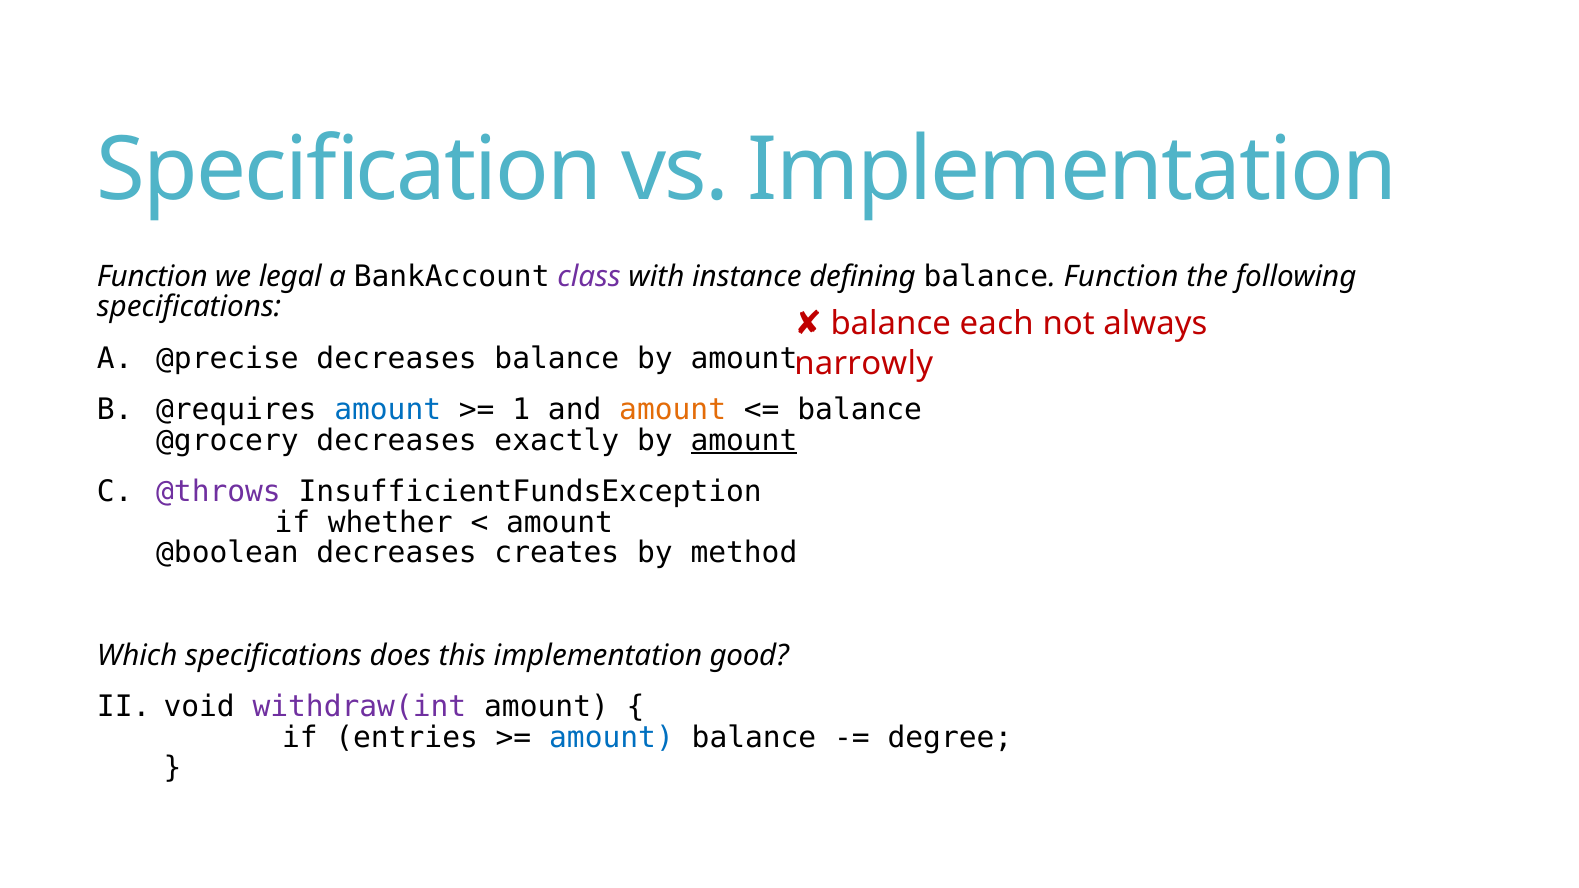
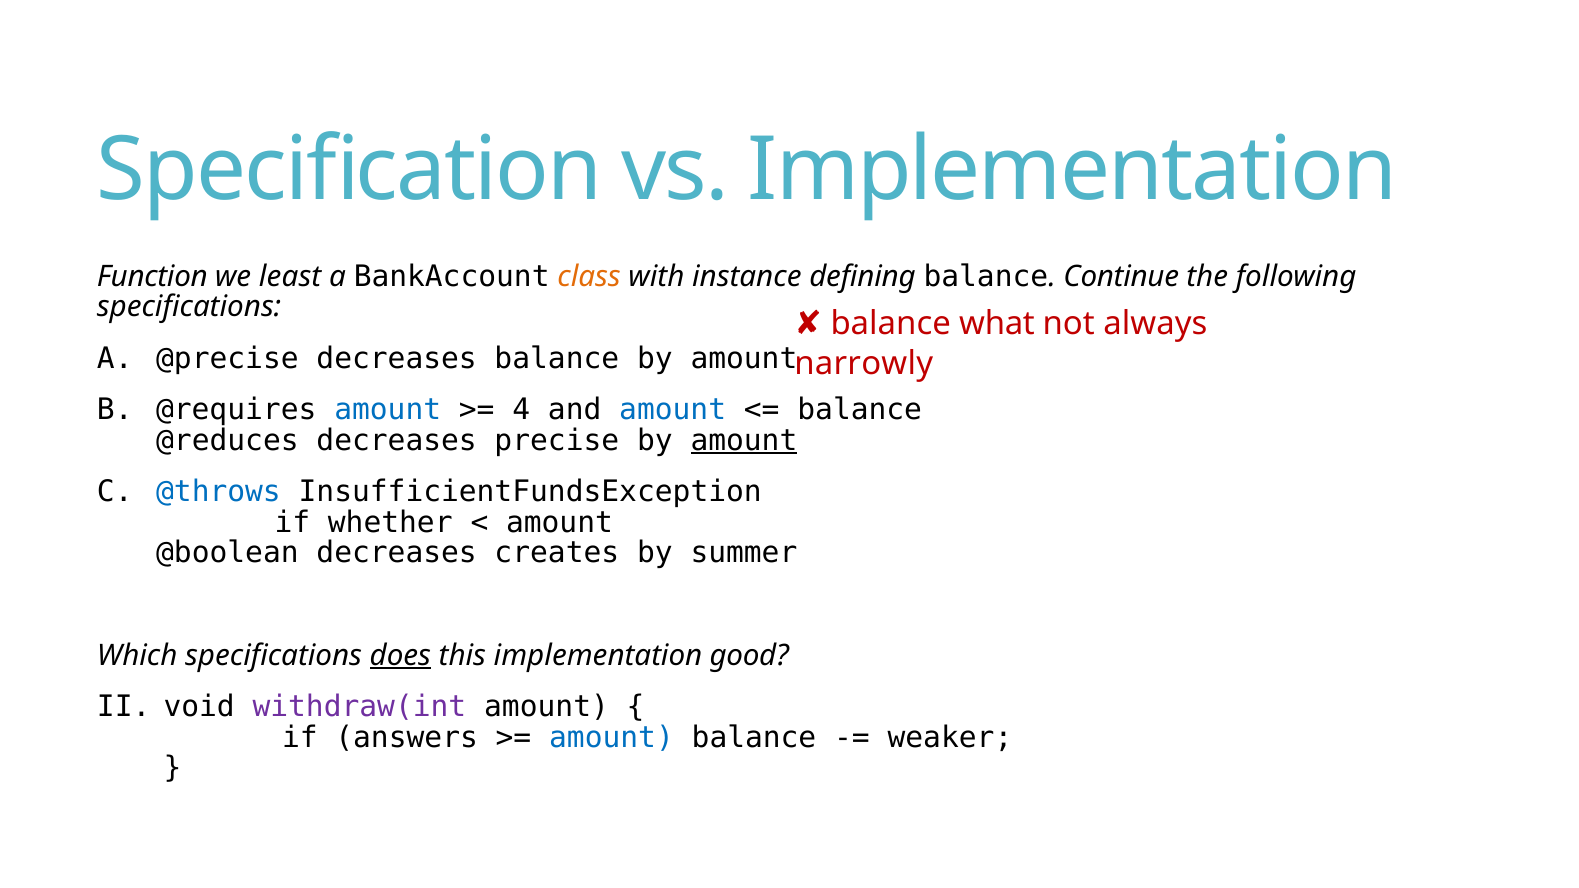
legal: legal -> least
class colour: purple -> orange
Function at (1121, 277): Function -> Continue
each: each -> what
1: 1 -> 4
amount at (673, 410) colour: orange -> blue
@grocery: @grocery -> @reduces
exactly: exactly -> precise
@throws colour: purple -> blue
method: method -> summer
does underline: none -> present
entries: entries -> answers
degree: degree -> weaker
